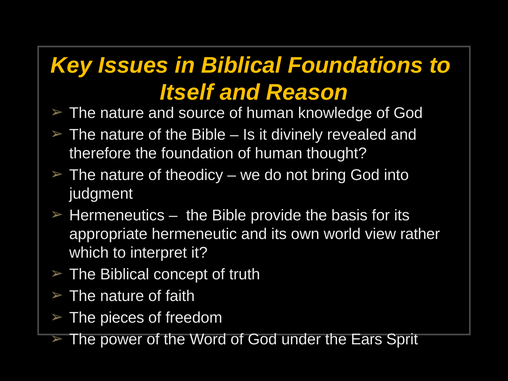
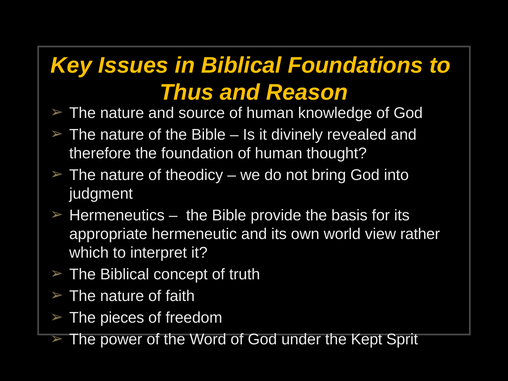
Itself: Itself -> Thus
Ears: Ears -> Kept
